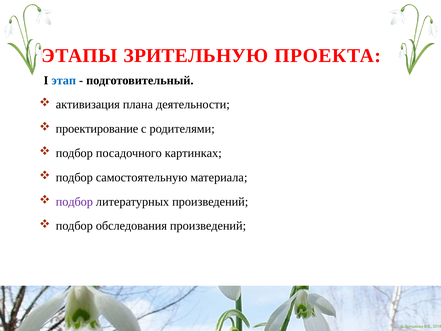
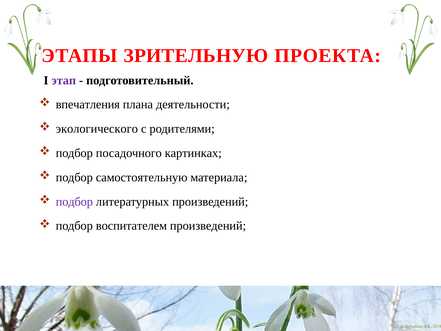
этап colour: blue -> purple
активизация: активизация -> впечатления
проектирование: проектирование -> экологического
обследования: обследования -> воспитателем
